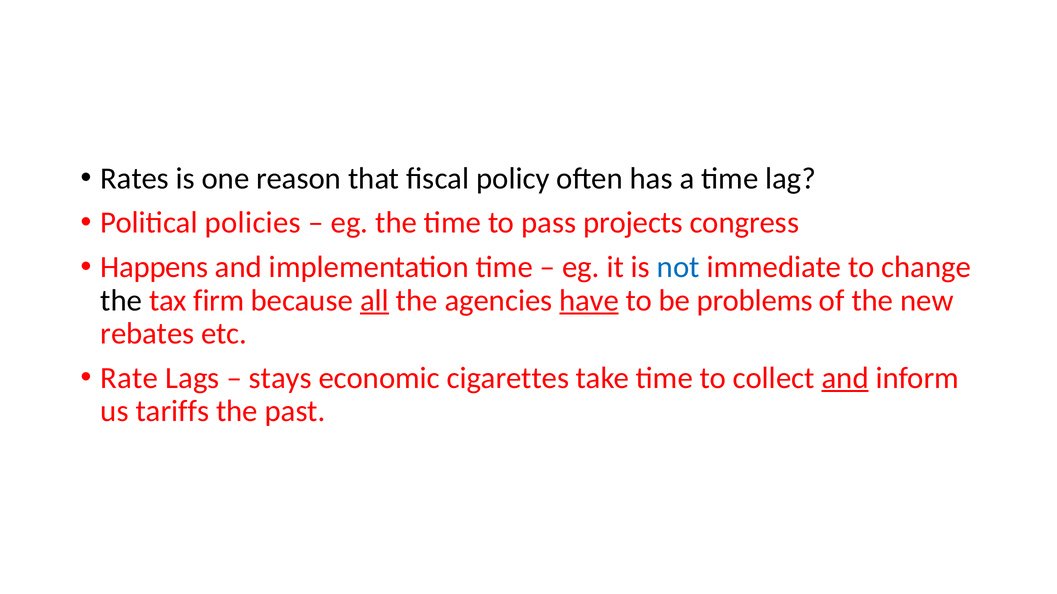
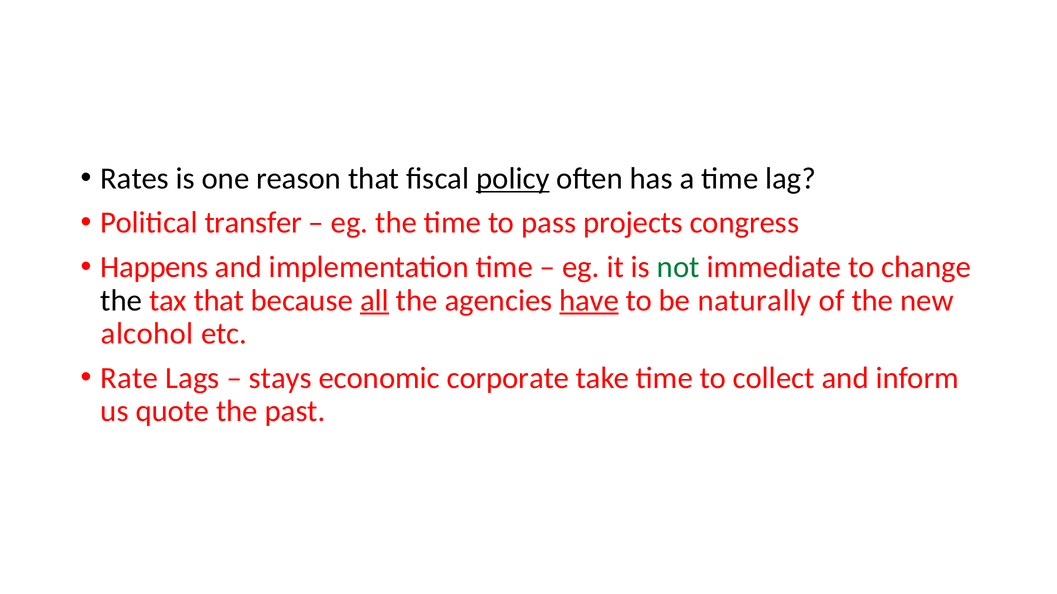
policy underline: none -> present
policies: policies -> transfer
not colour: blue -> green
tax firm: firm -> that
problems: problems -> naturally
rebates: rebates -> alcohol
cigarettes: cigarettes -> corporate
and at (845, 378) underline: present -> none
tariffs: tariffs -> quote
